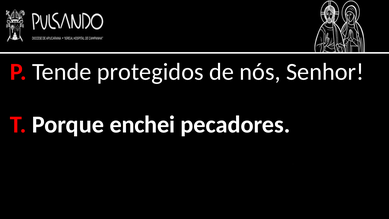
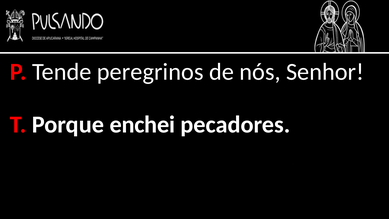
protegidos: protegidos -> peregrinos
